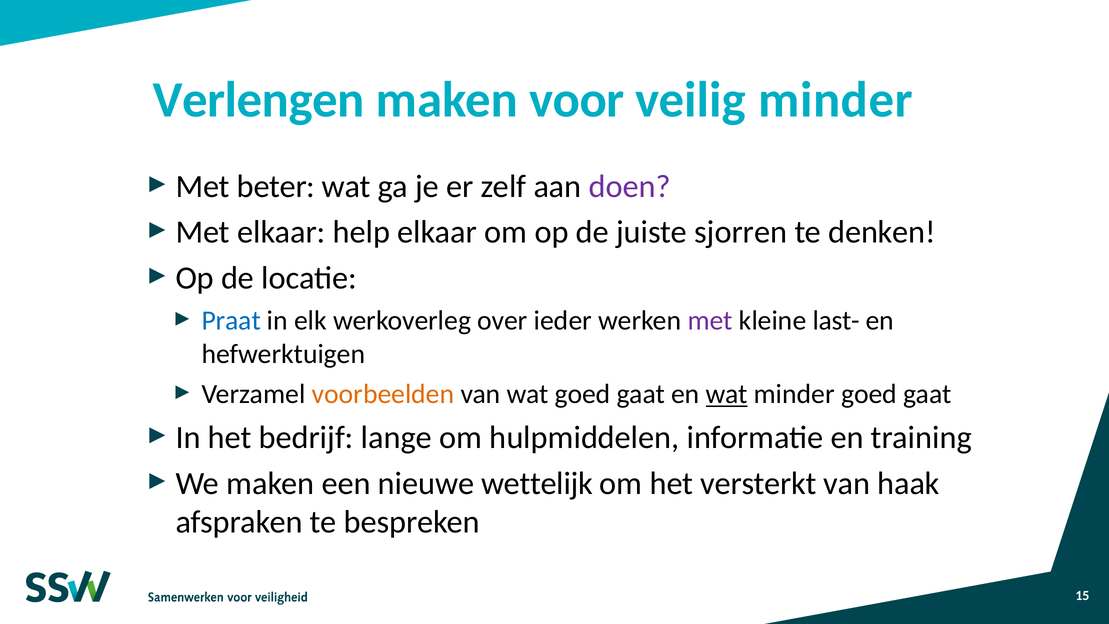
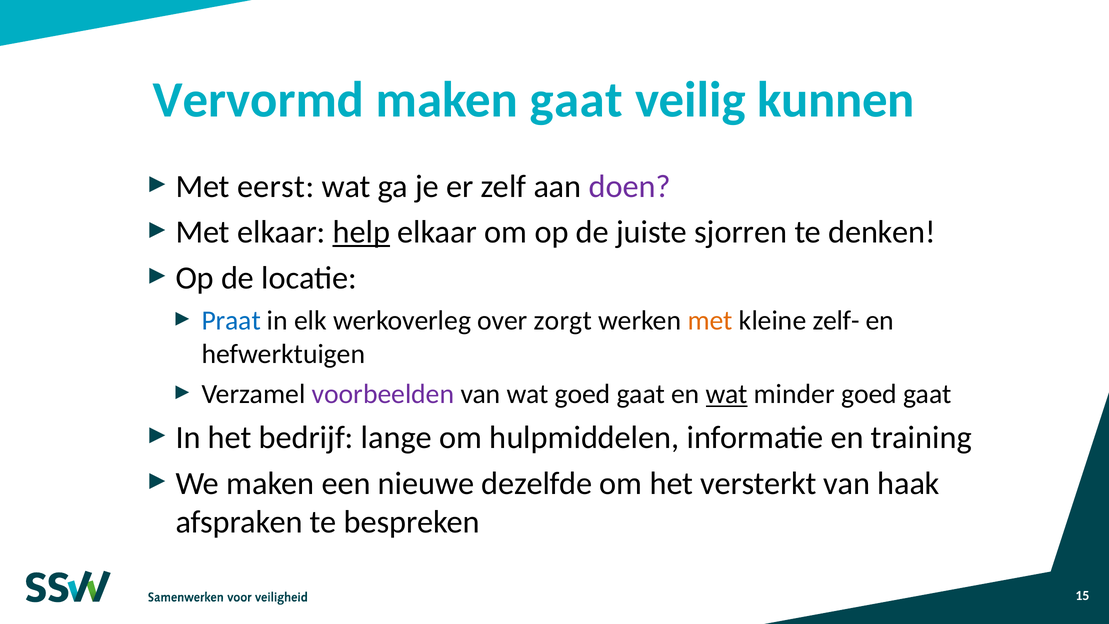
Verlengen: Verlengen -> Vervormd
maken voor: voor -> gaat
veilig minder: minder -> kunnen
beter: beter -> eerst
help underline: none -> present
ieder: ieder -> zorgt
met at (710, 321) colour: purple -> orange
last-: last- -> zelf-
voorbeelden colour: orange -> purple
wettelijk: wettelijk -> dezelfde
